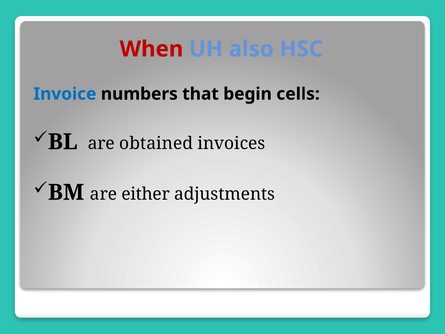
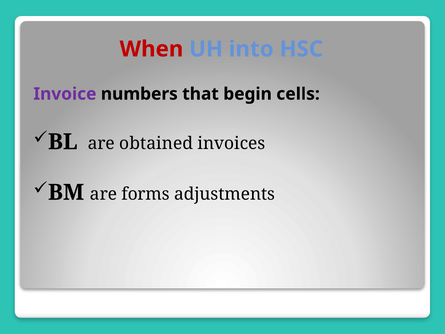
also: also -> into
Invoice colour: blue -> purple
either: either -> forms
